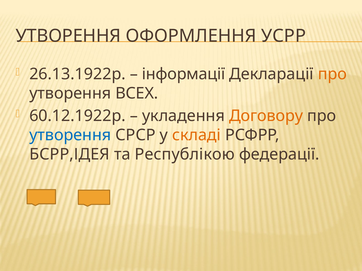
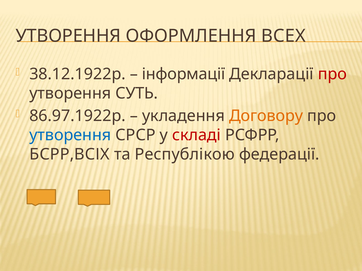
УСРР: УСРР -> ВСЕХ
26.13.1922р: 26.13.1922р -> 38.12.1922р
про at (332, 74) colour: orange -> red
ВСЕХ: ВСЕХ -> СУТЬ
60.12.1922р: 60.12.1922р -> 86.97.1922р
складі colour: orange -> red
БСРР,ІДЕЯ: БСРР,ІДЕЯ -> БСРР,ВСІХ
